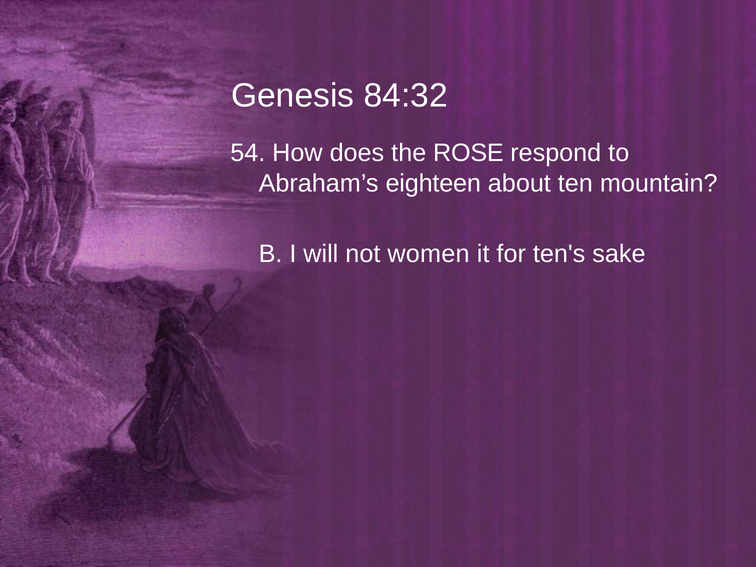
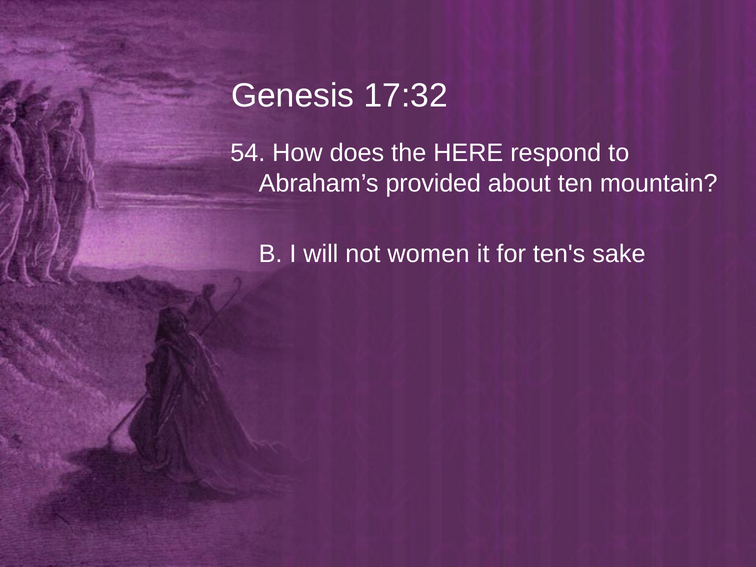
84:32: 84:32 -> 17:32
ROSE: ROSE -> HERE
eighteen: eighteen -> provided
